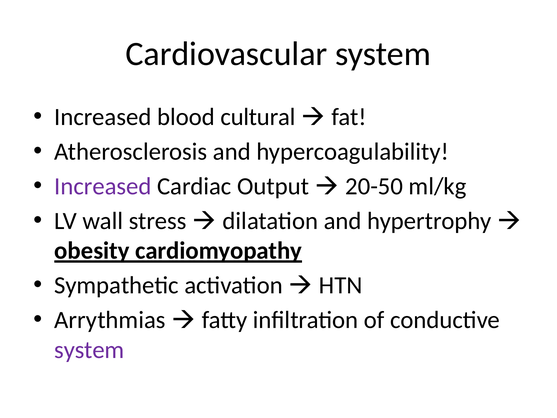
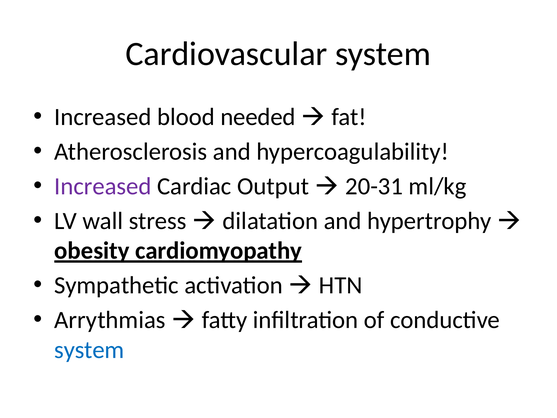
cultural: cultural -> needed
20-50: 20-50 -> 20-31
system at (89, 350) colour: purple -> blue
